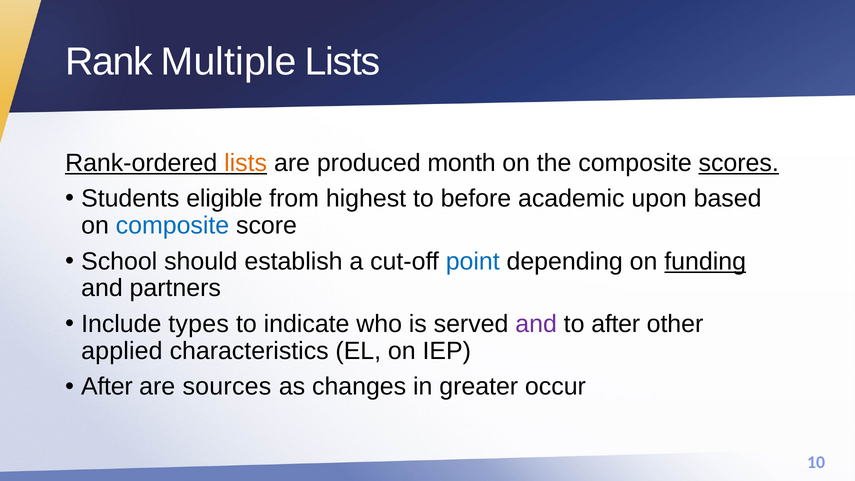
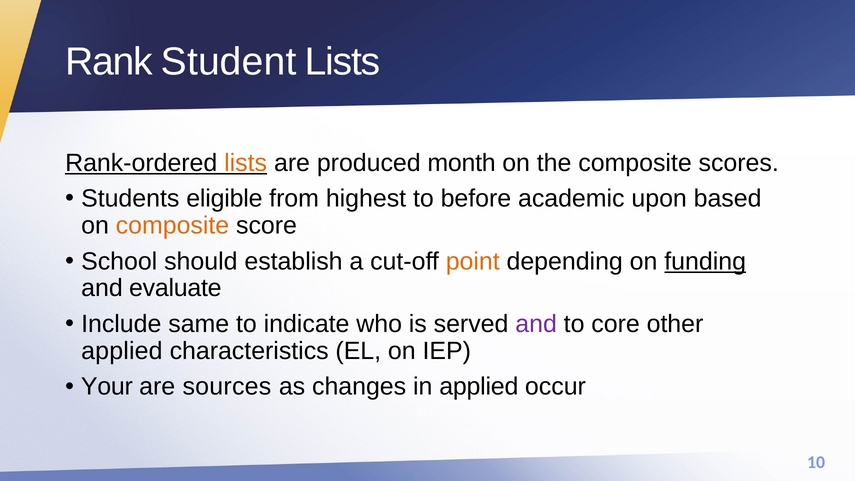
Multiple: Multiple -> Student
scores underline: present -> none
composite at (172, 226) colour: blue -> orange
point colour: blue -> orange
partners: partners -> evaluate
types: types -> same
to after: after -> core
After at (107, 387): After -> Your
in greater: greater -> applied
